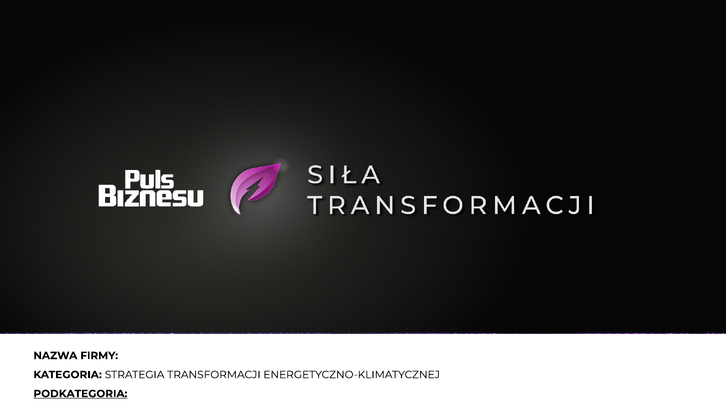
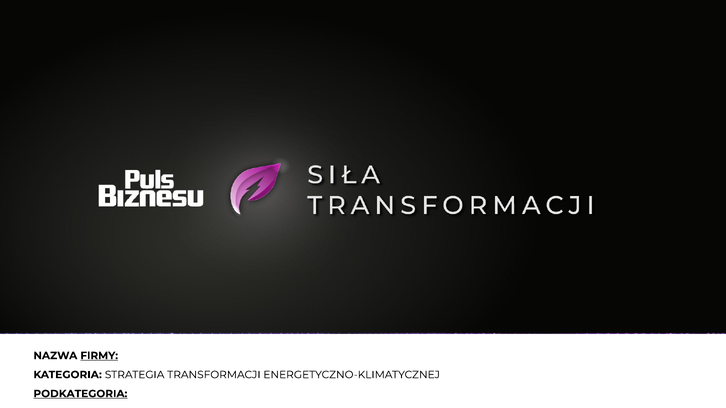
FIRMY underline: none -> present
